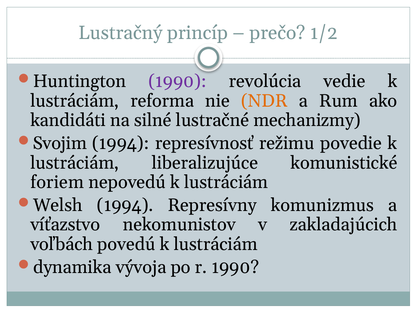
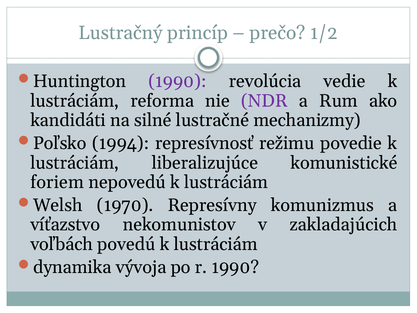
NDR colour: orange -> purple
Svojim: Svojim -> Poľsko
Welsh 1994: 1994 -> 1970
